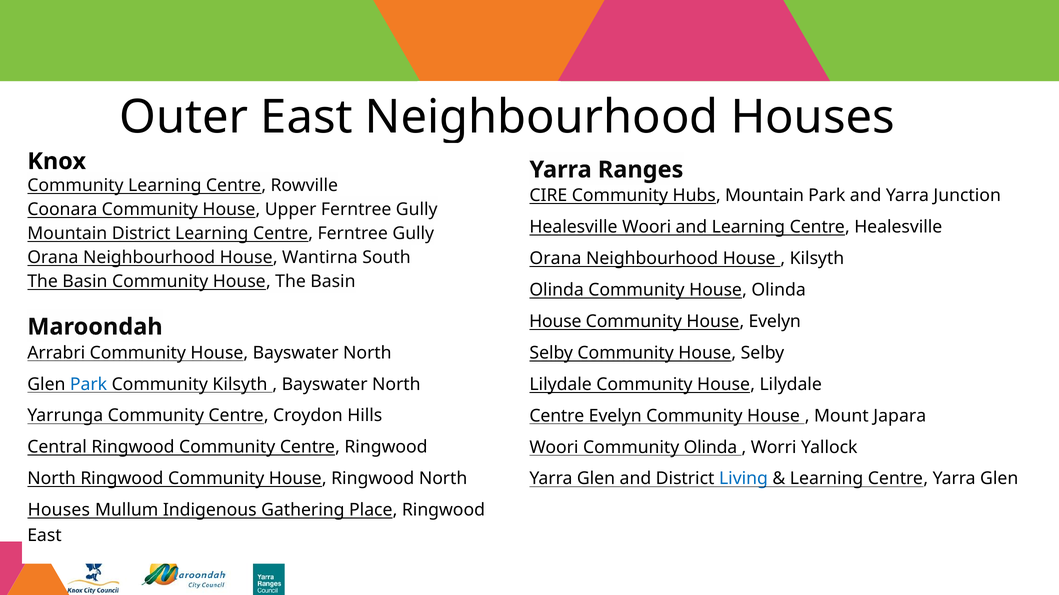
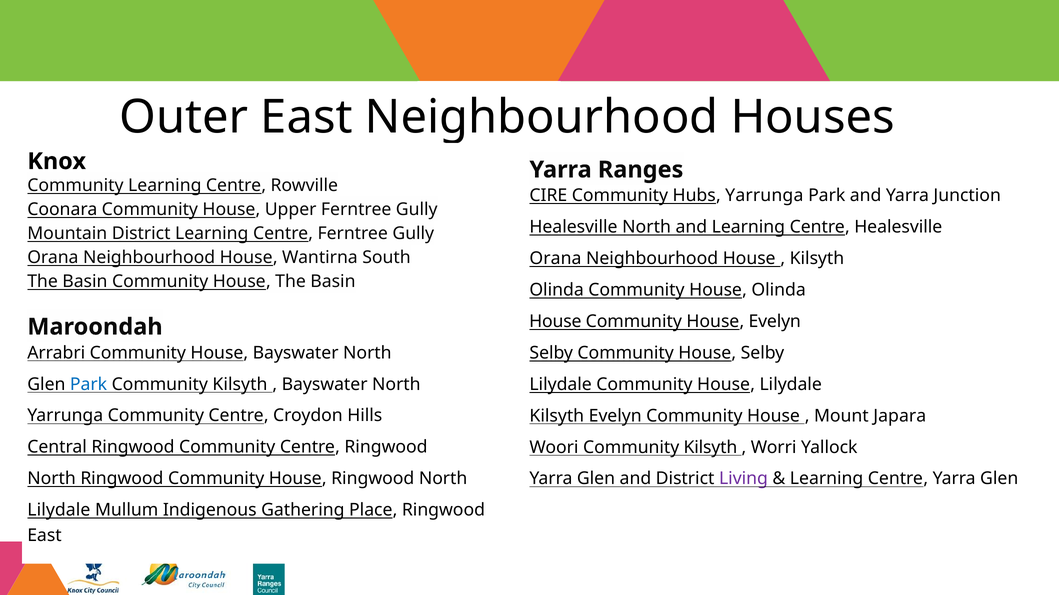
Hubs Mountain: Mountain -> Yarrunga
Healesville Woori: Woori -> North
Centre at (557, 416): Centre -> Kilsyth
Woori Community Olinda: Olinda -> Kilsyth
Living colour: blue -> purple
Houses at (59, 511): Houses -> Lilydale
